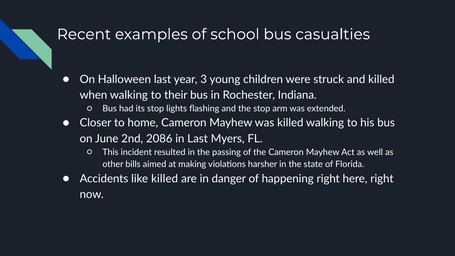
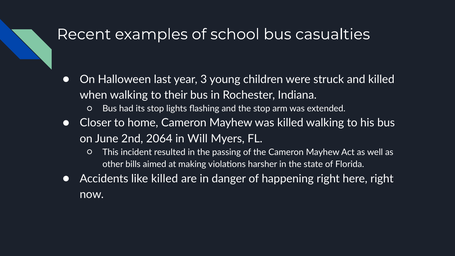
2086: 2086 -> 2064
in Last: Last -> Will
